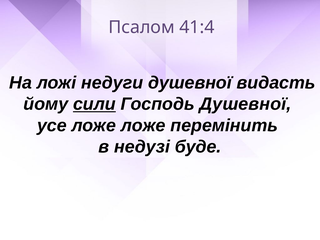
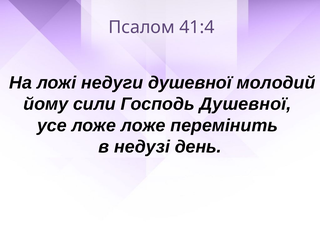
видасть: видасть -> молодий
сили underline: present -> none
буде: буде -> день
